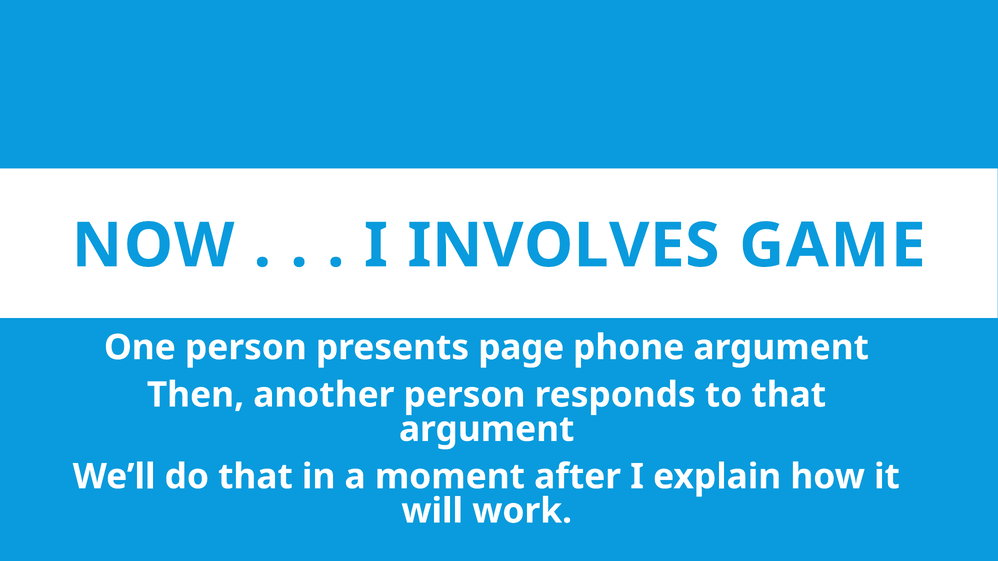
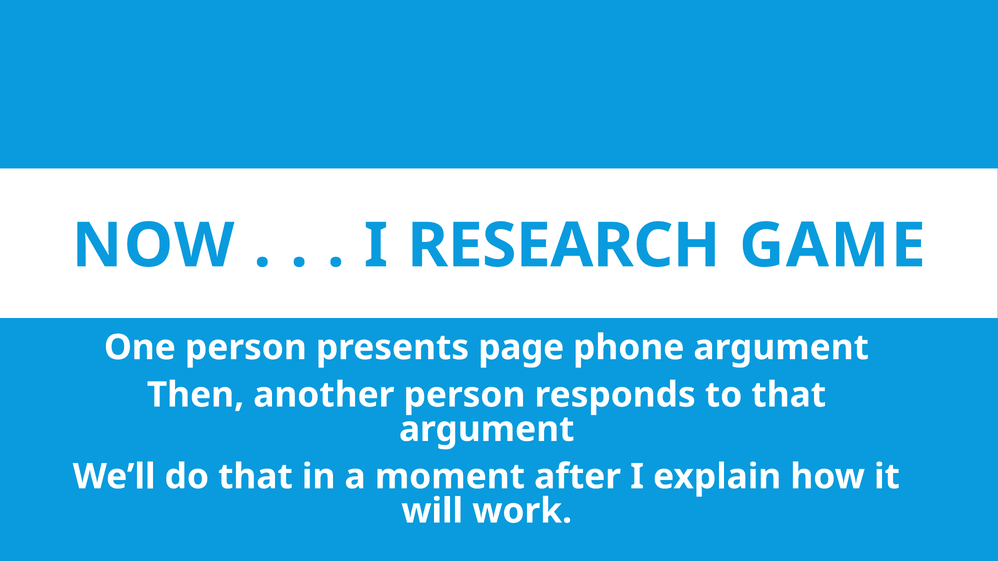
INVOLVES: INVOLVES -> RESEARCH
